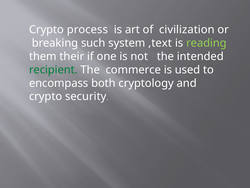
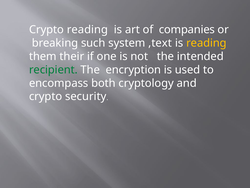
Crypto process: process -> reading
civilization: civilization -> companies
reading at (206, 43) colour: light green -> yellow
commerce: commerce -> encryption
